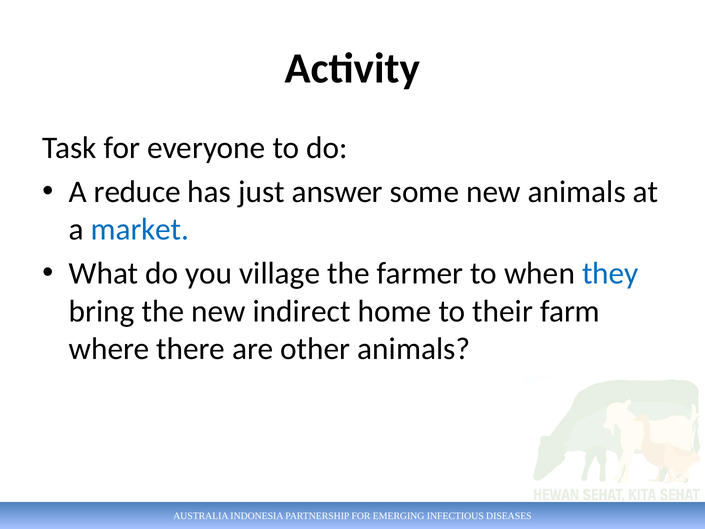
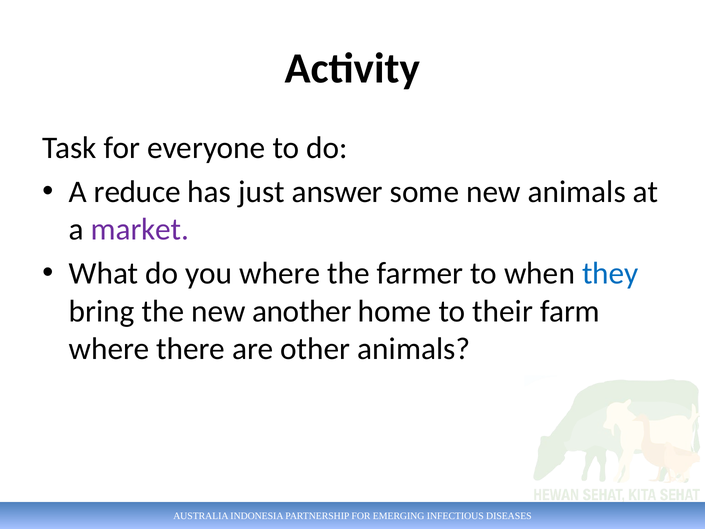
market colour: blue -> purple
you village: village -> where
indirect: indirect -> another
